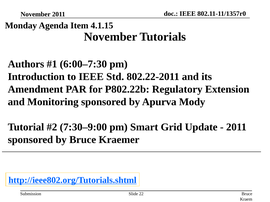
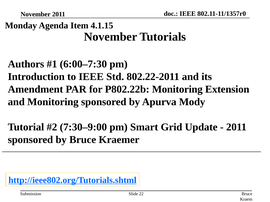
P802.22b Regulatory: Regulatory -> Monitoring
